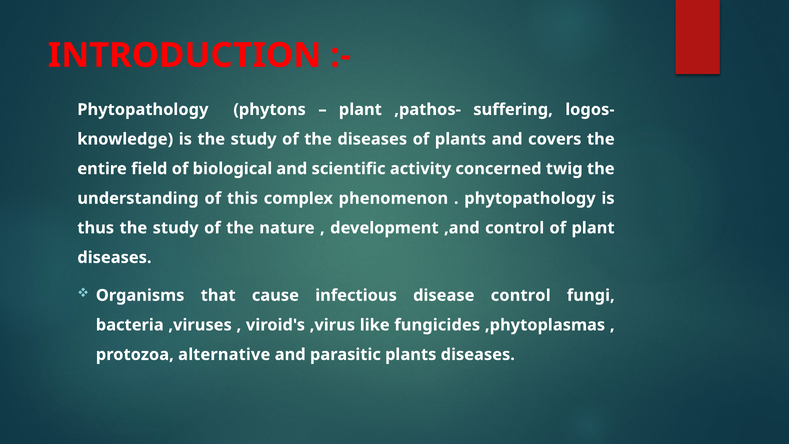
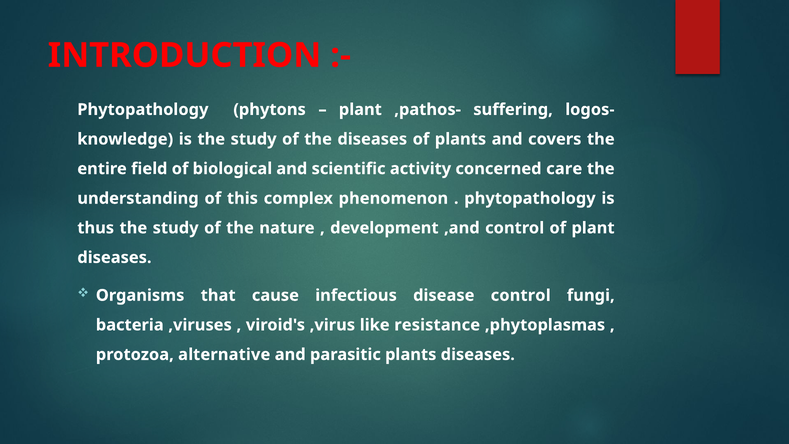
twig: twig -> care
fungicides: fungicides -> resistance
